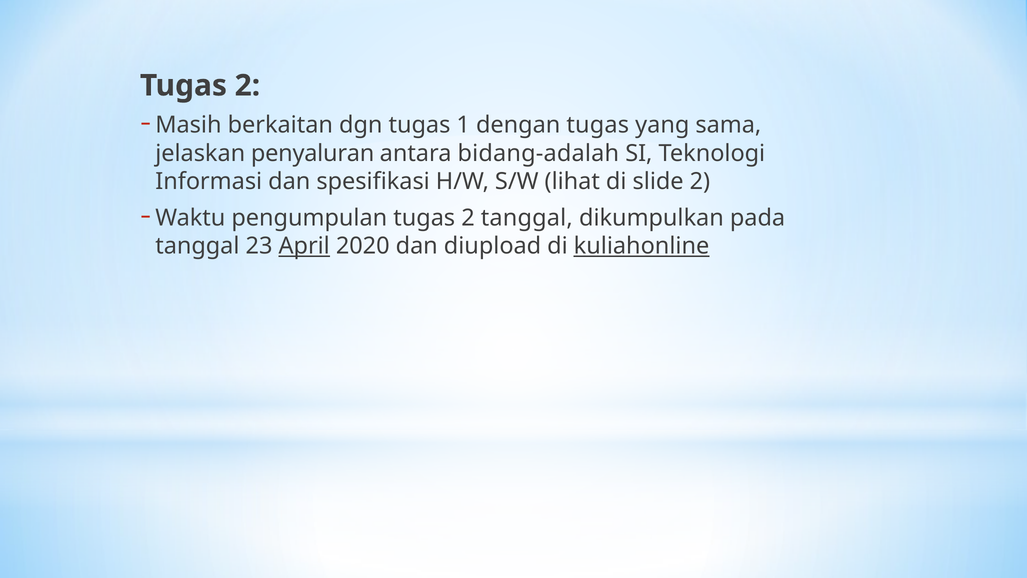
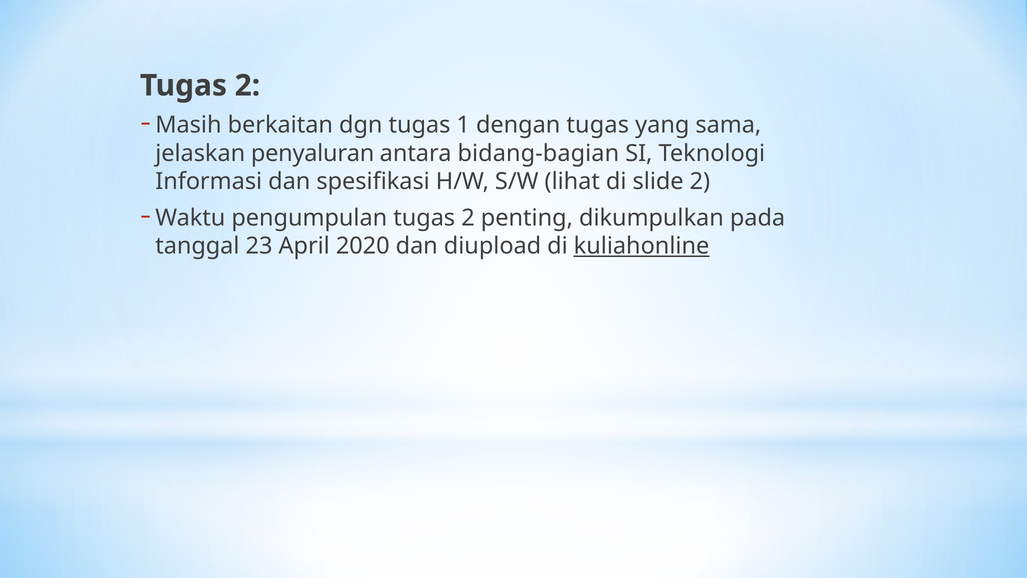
bidang-adalah: bidang-adalah -> bidang-bagian
2 tanggal: tanggal -> penting
April underline: present -> none
